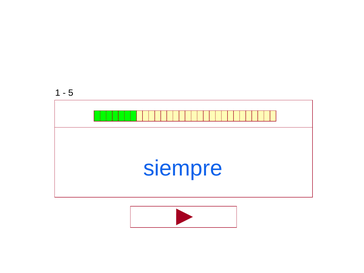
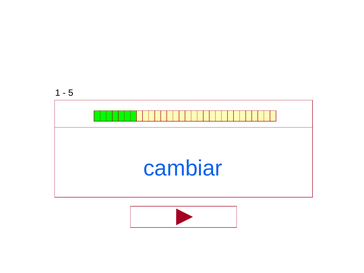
siempre: siempre -> cambiar
